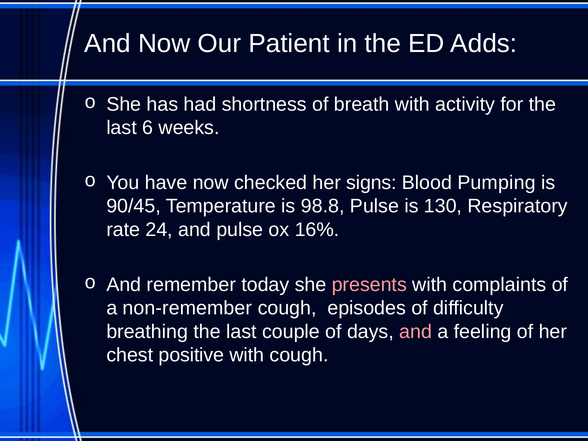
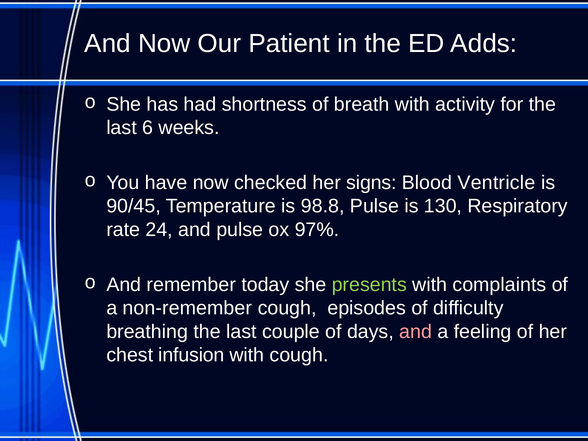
Pumping: Pumping -> Ventricle
16%: 16% -> 97%
presents colour: pink -> light green
positive: positive -> infusion
